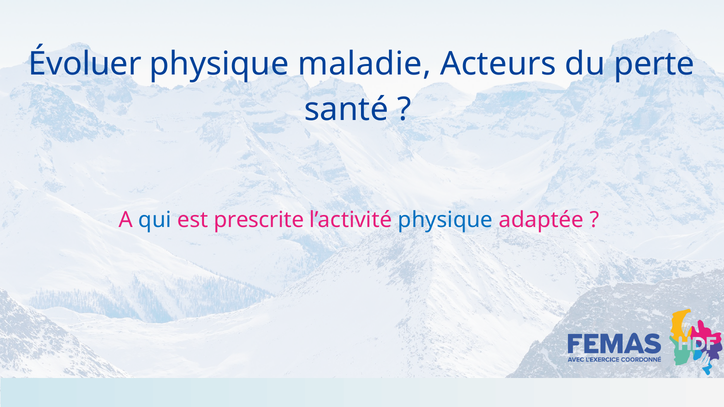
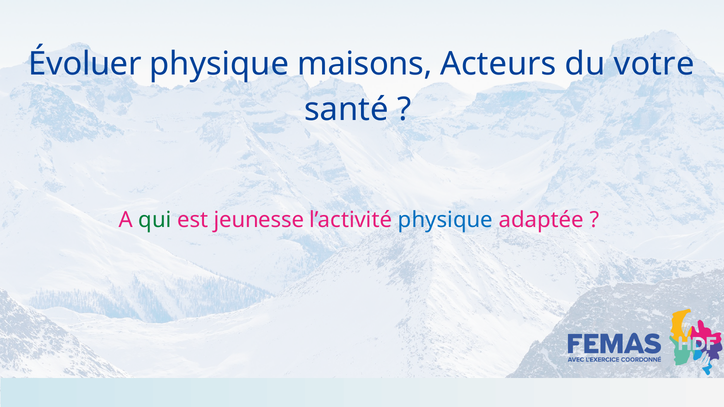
maladie: maladie -> maisons
perte: perte -> votre
qui colour: blue -> green
prescrite: prescrite -> jeunesse
